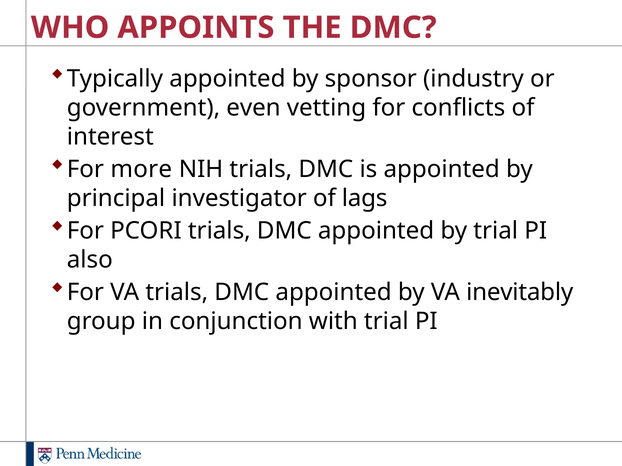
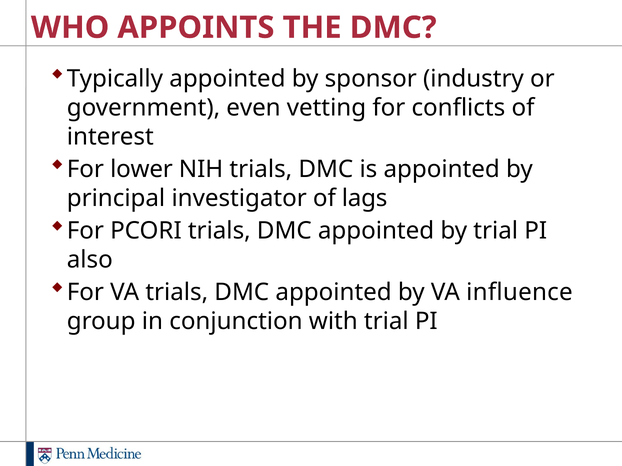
more: more -> lower
inevitably: inevitably -> influence
